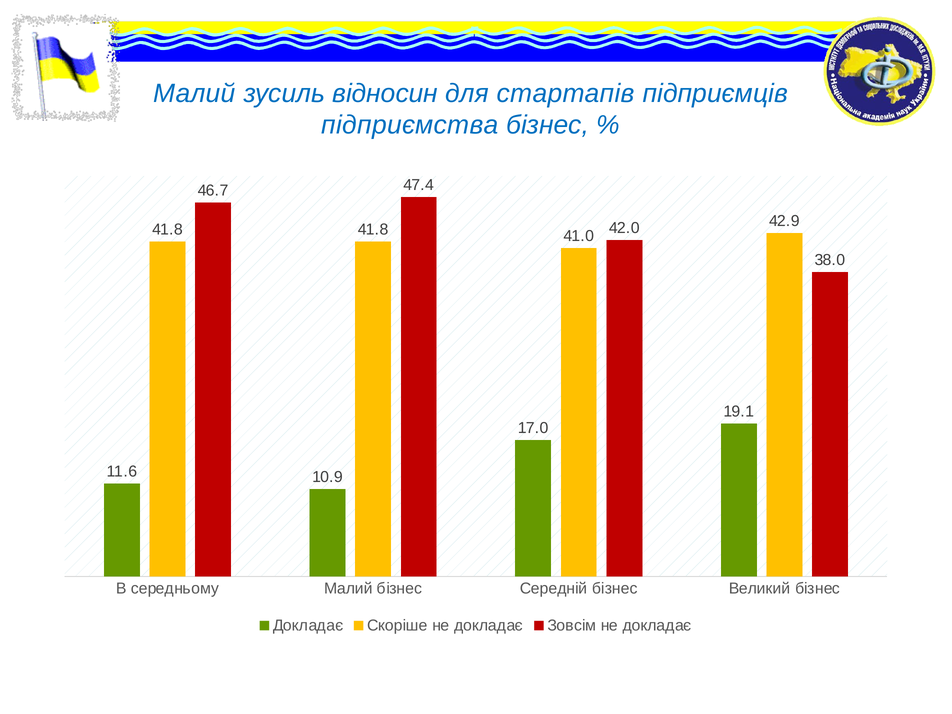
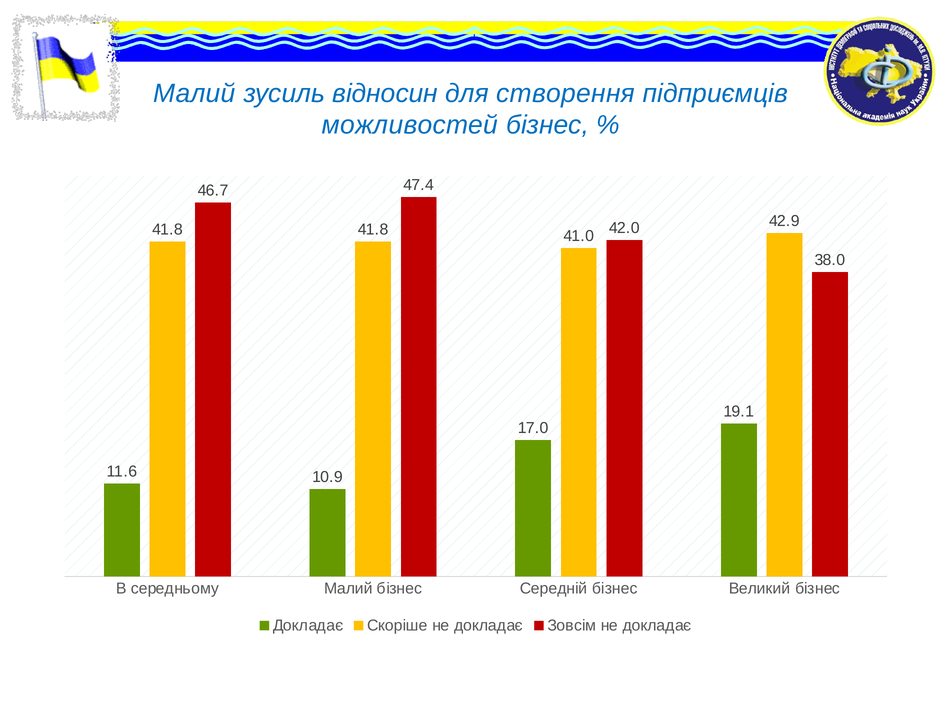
стартапів: стартапів -> створення
підприємства: підприємства -> можливостей
